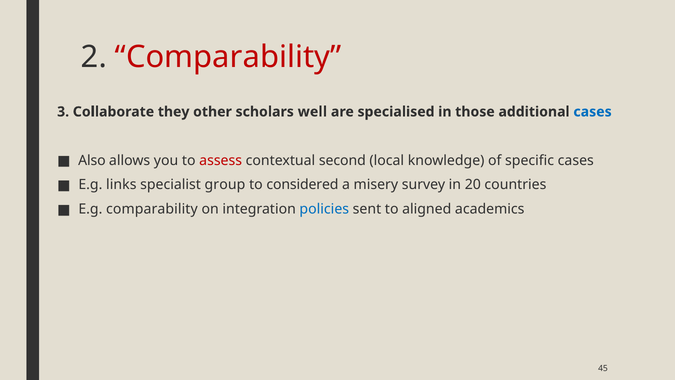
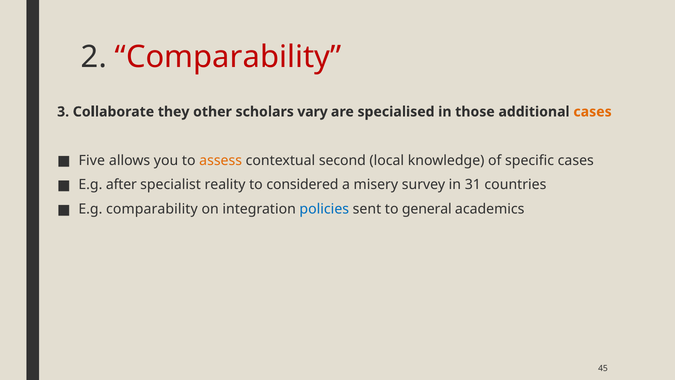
well: well -> vary
cases at (593, 112) colour: blue -> orange
Also: Also -> Five
assess colour: red -> orange
links: links -> after
group: group -> reality
20: 20 -> 31
aligned: aligned -> general
